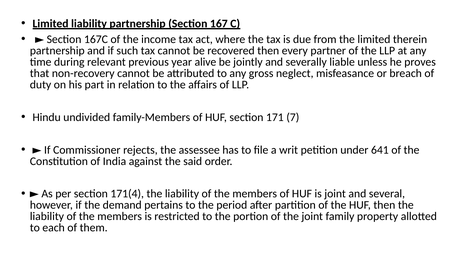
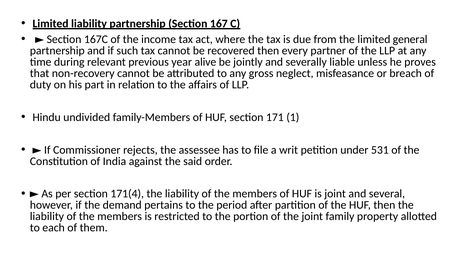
therein: therein -> general
7: 7 -> 1
641: 641 -> 531
